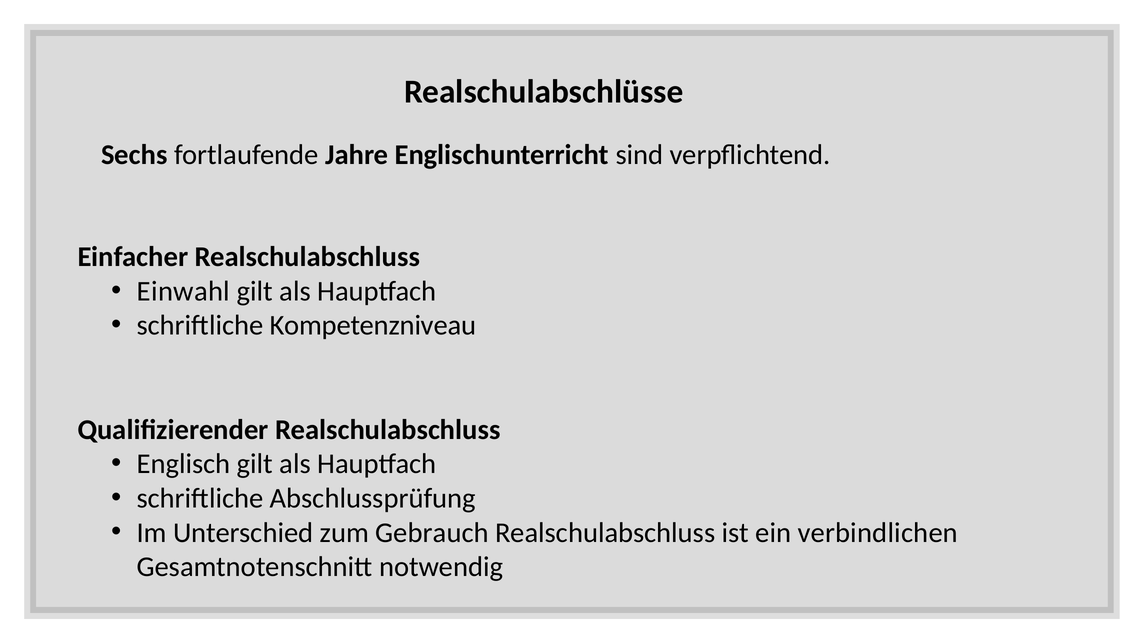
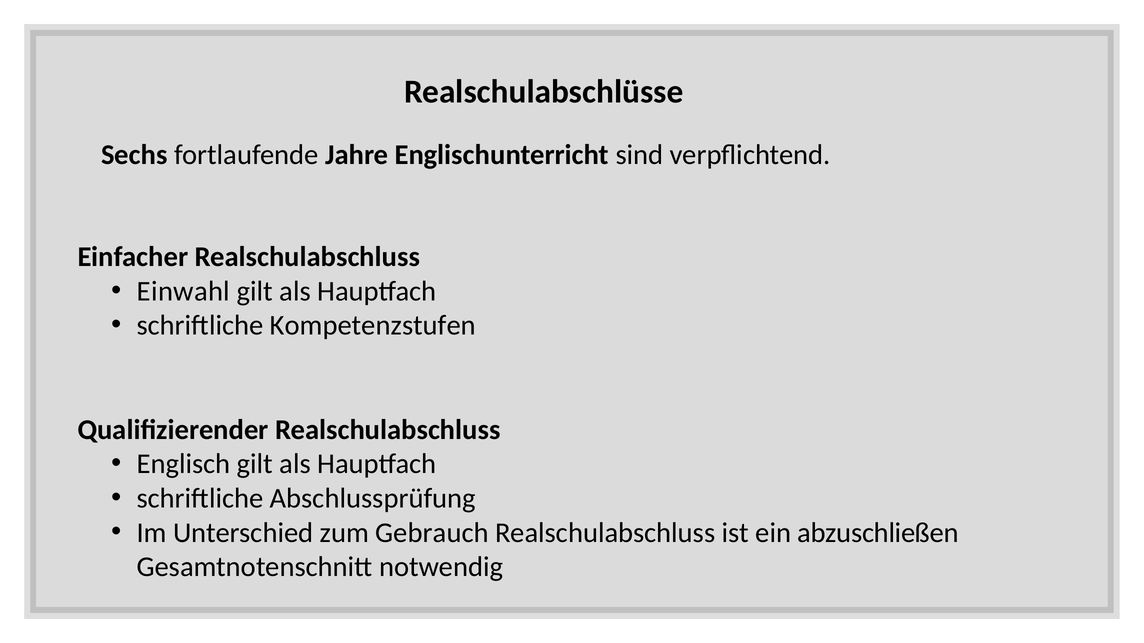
Kompetenzniveau: Kompetenzniveau -> Kompetenzstufen
verbindlichen: verbindlichen -> abzuschließen
